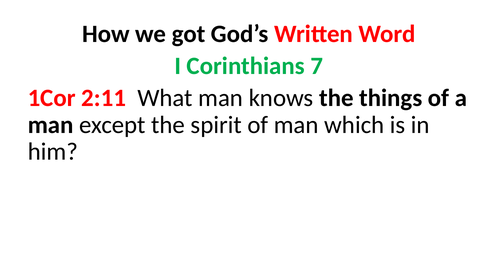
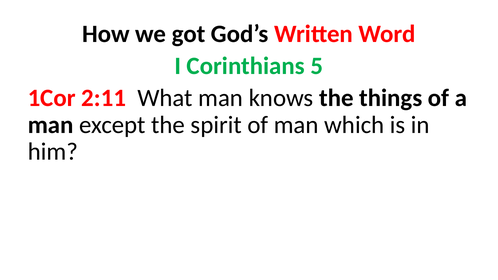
7: 7 -> 5
